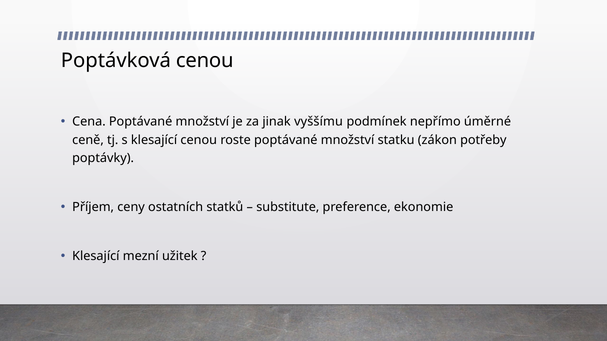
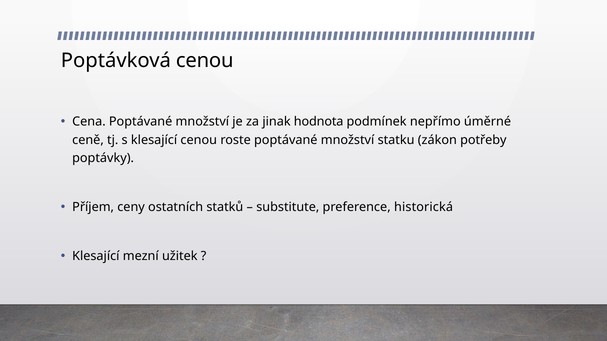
vyššímu: vyššímu -> hodnota
ekonomie: ekonomie -> historická
